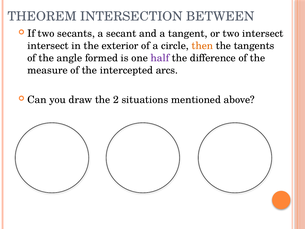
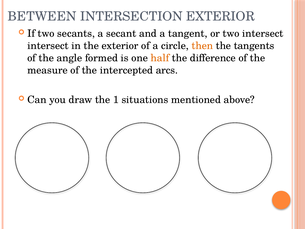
THEOREM: THEOREM -> BETWEEN
INTERSECTION BETWEEN: BETWEEN -> EXTERIOR
half colour: purple -> orange
2: 2 -> 1
